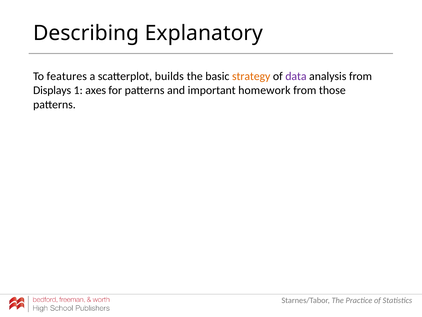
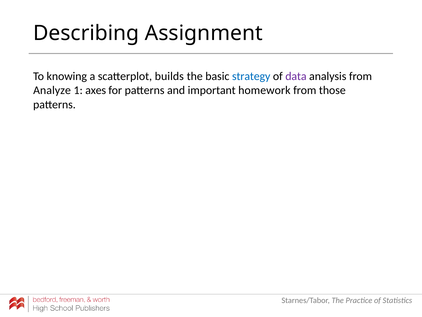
Explanatory: Explanatory -> Assignment
features: features -> knowing
strategy colour: orange -> blue
Displays: Displays -> Analyze
